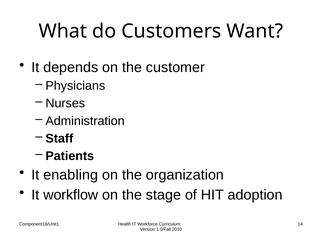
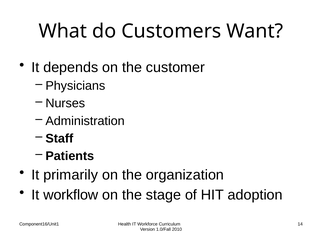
enabling: enabling -> primarily
